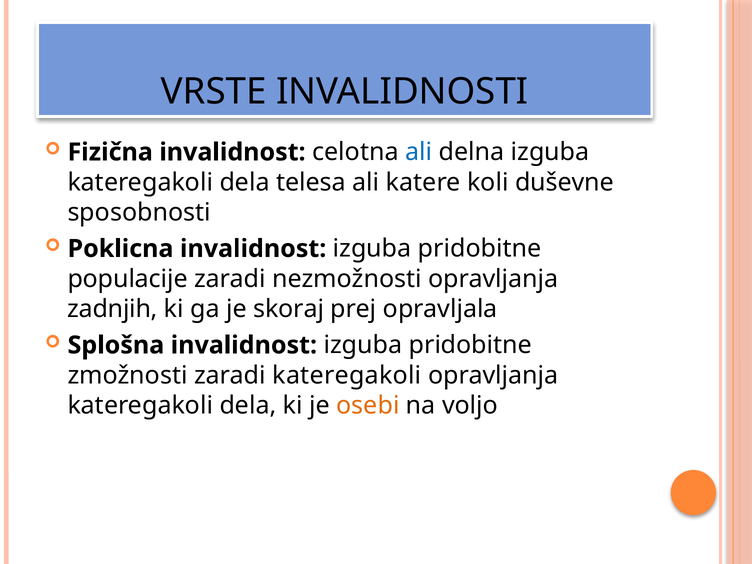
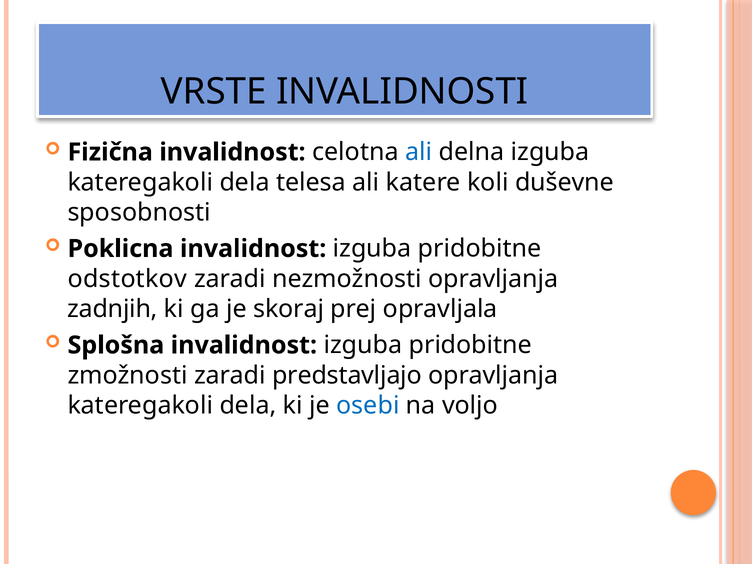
populacije: populacije -> odstotkov
zaradi kateregakoli: kateregakoli -> predstavljajo
osebi colour: orange -> blue
